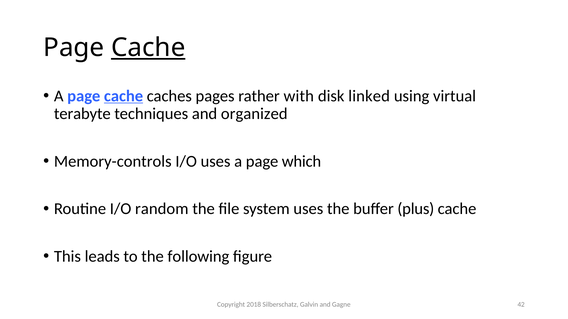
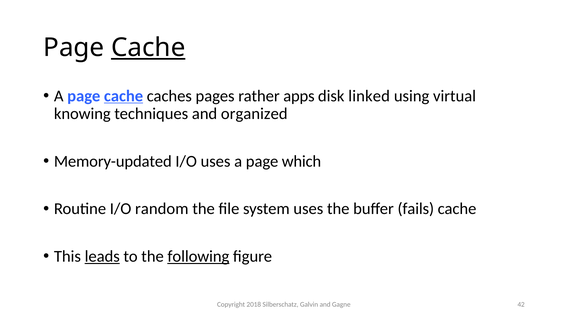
with: with -> apps
terabyte: terabyte -> knowing
Memory-controls: Memory-controls -> Memory-updated
plus: plus -> fails
leads underline: none -> present
following underline: none -> present
